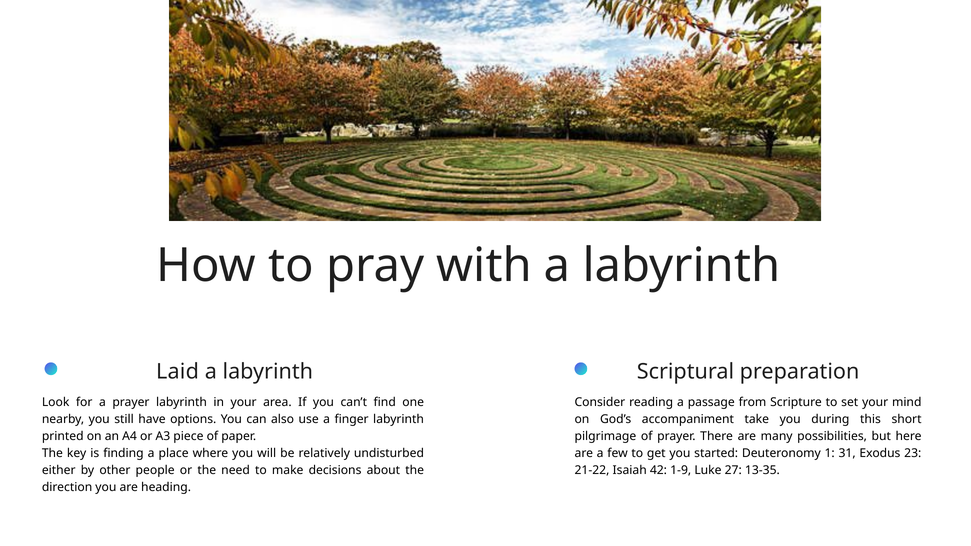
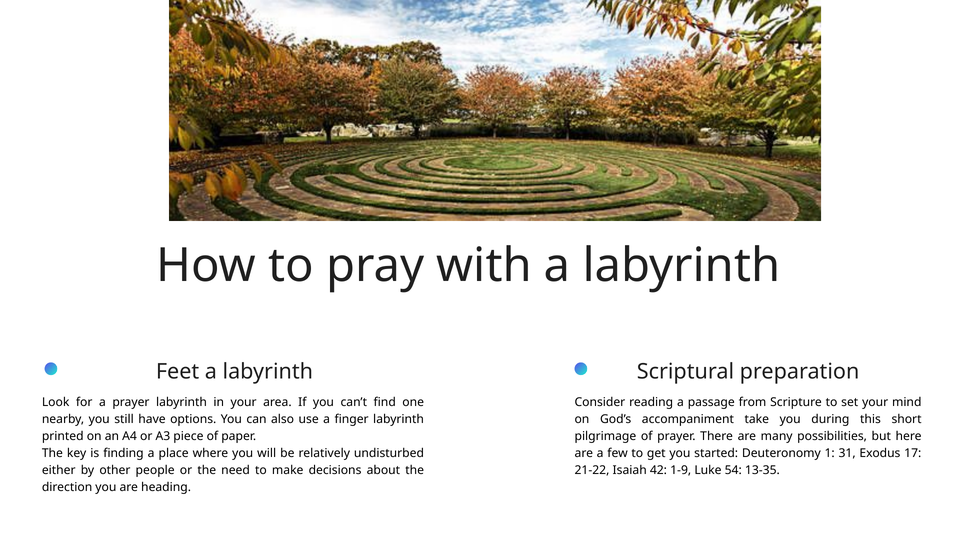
Laid: Laid -> Feet
23: 23 -> 17
27: 27 -> 54
